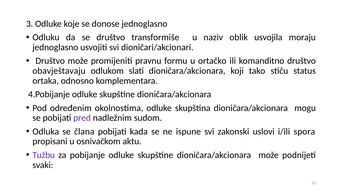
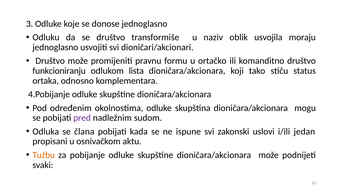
obavještavaju: obavještavaju -> funkcioniranju
slati: slati -> lista
spora: spora -> jedan
Tužbu colour: purple -> orange
